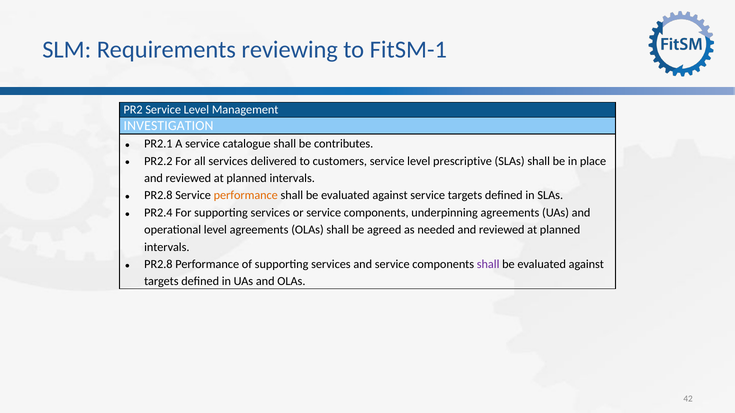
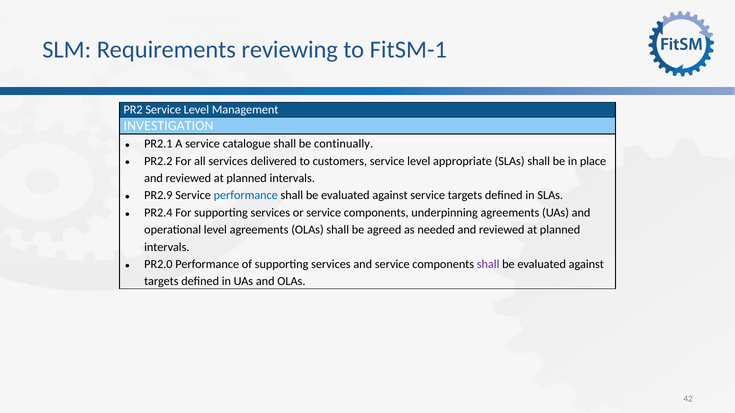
contributes: contributes -> continually
prescriptive: prescriptive -> appropriate
PR2.8 at (158, 196): PR2.8 -> PR2.9
performance at (246, 196) colour: orange -> blue
PR2.8 at (158, 264): PR2.8 -> PR2.0
